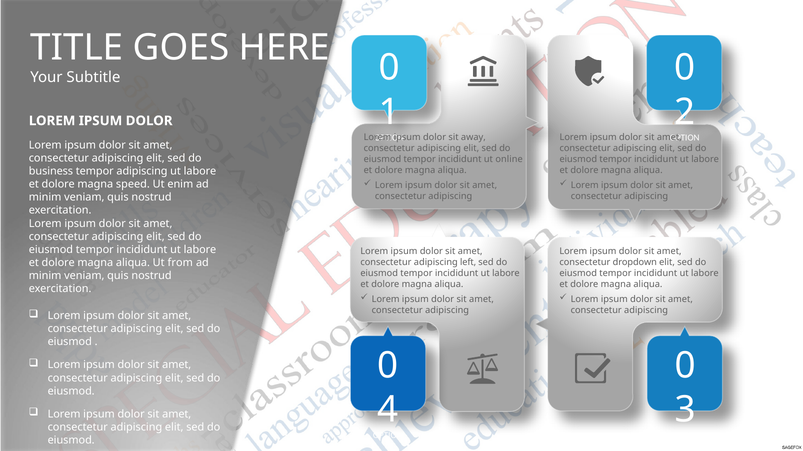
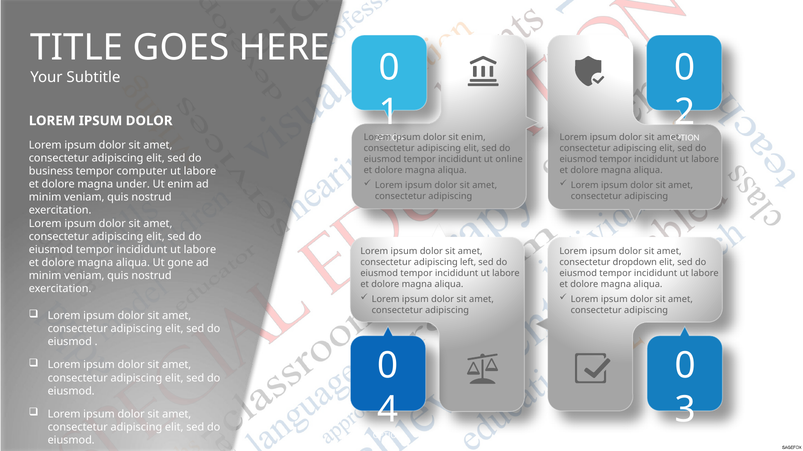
sit away: away -> enim
tempor adipiscing: adipiscing -> computer
speed: speed -> under
from: from -> gone
